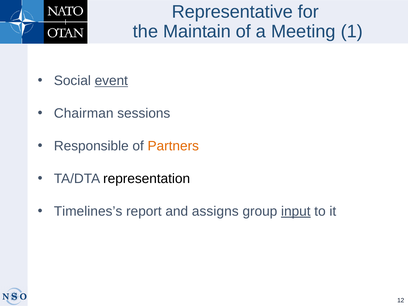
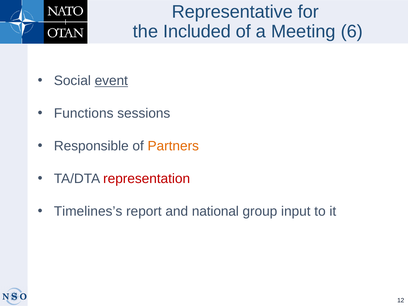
Maintain: Maintain -> Included
1: 1 -> 6
Chairman: Chairman -> Functions
representation colour: black -> red
assigns: assigns -> national
input underline: present -> none
